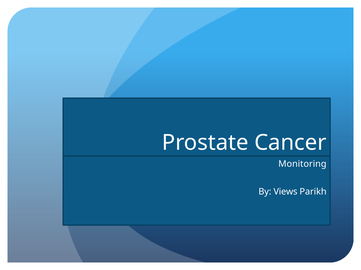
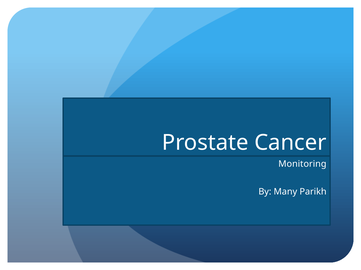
Views: Views -> Many
